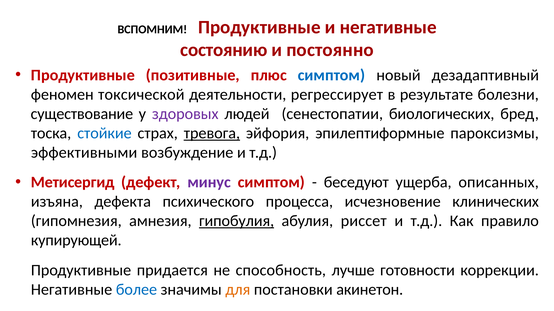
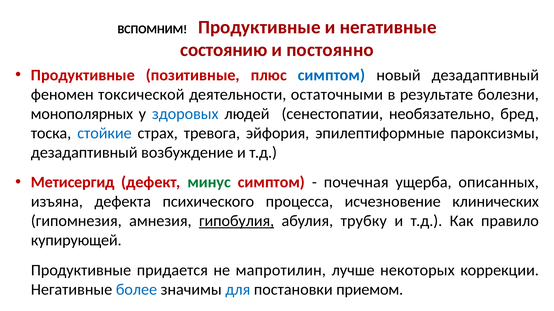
регрессирует: регрессирует -> остаточными
существование: существование -> монополярных
здоровых colour: purple -> blue
биологических: биологических -> необязательно
тревога underline: present -> none
эффективными at (84, 153): эффективными -> дезадаптивный
минус colour: purple -> green
беседуют: беседуют -> почечная
риссет: риссет -> трубку
способность: способность -> мапротилин
готовности: готовности -> некоторых
для colour: orange -> blue
акинетон: акинетон -> приемом
